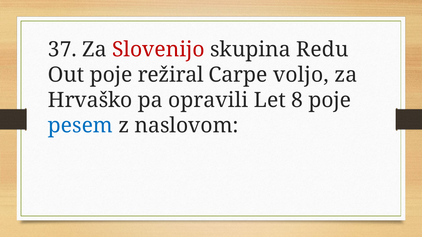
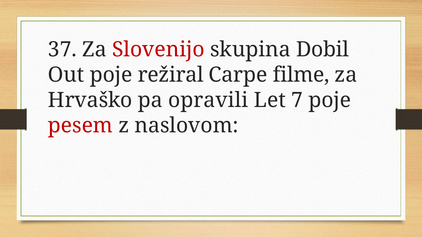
Redu: Redu -> Dobil
voljo: voljo -> filme
8: 8 -> 7
pesem colour: blue -> red
